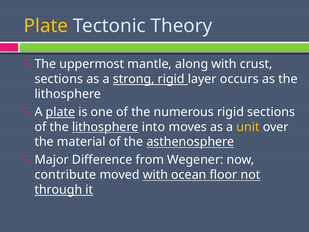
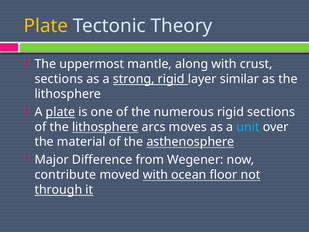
occurs: occurs -> similar
into: into -> arcs
unit colour: yellow -> light blue
